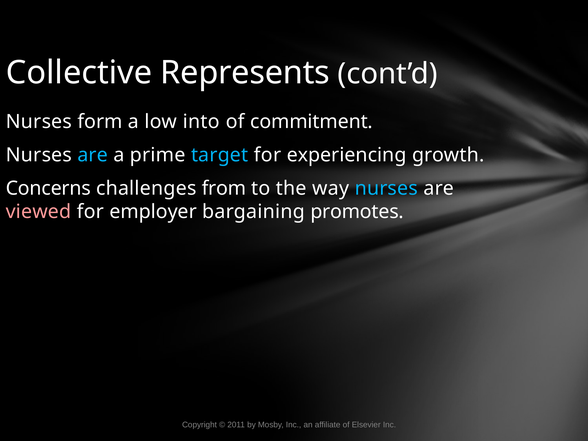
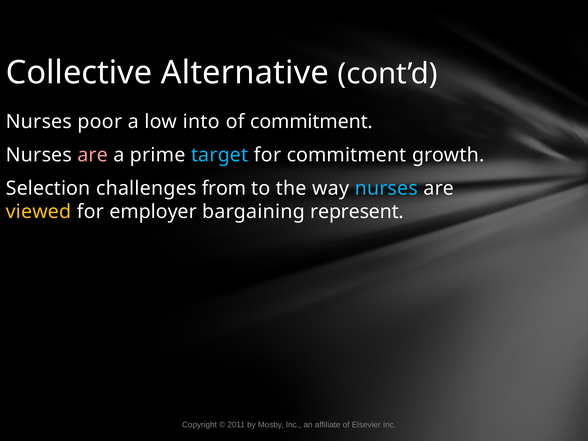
Represents: Represents -> Alternative
form: form -> poor
are at (93, 155) colour: light blue -> pink
for experiencing: experiencing -> commitment
Concerns: Concerns -> Selection
viewed colour: pink -> yellow
promotes: promotes -> represent
